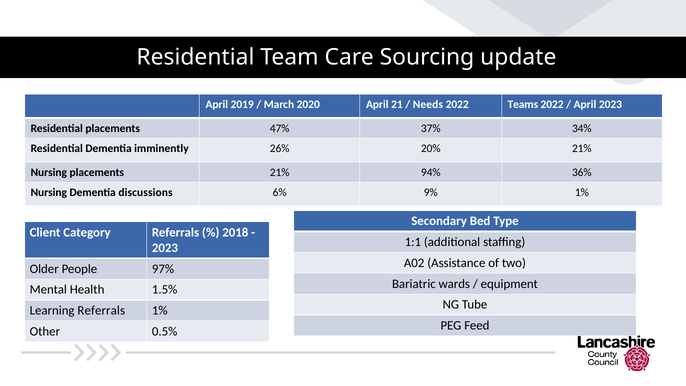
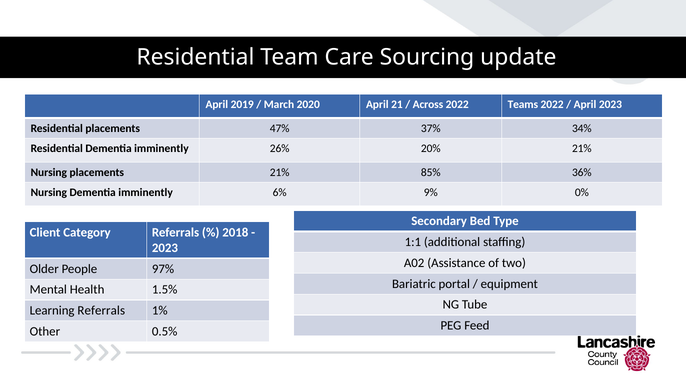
Needs: Needs -> Across
94%: 94% -> 85%
Nursing Dementia discussions: discussions -> imminently
9% 1%: 1% -> 0%
wards: wards -> portal
